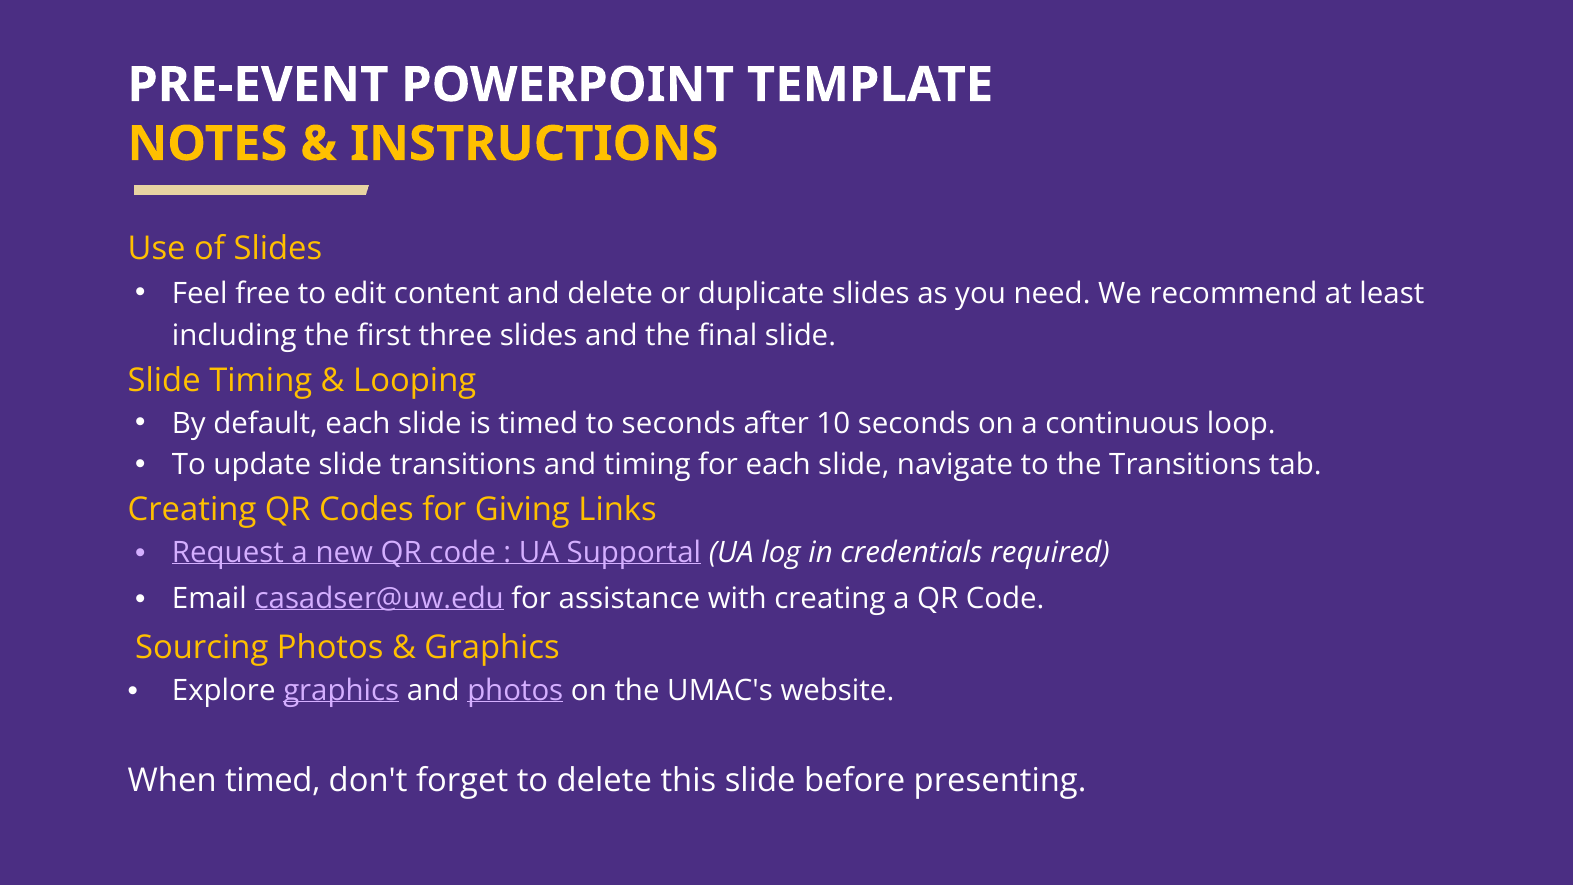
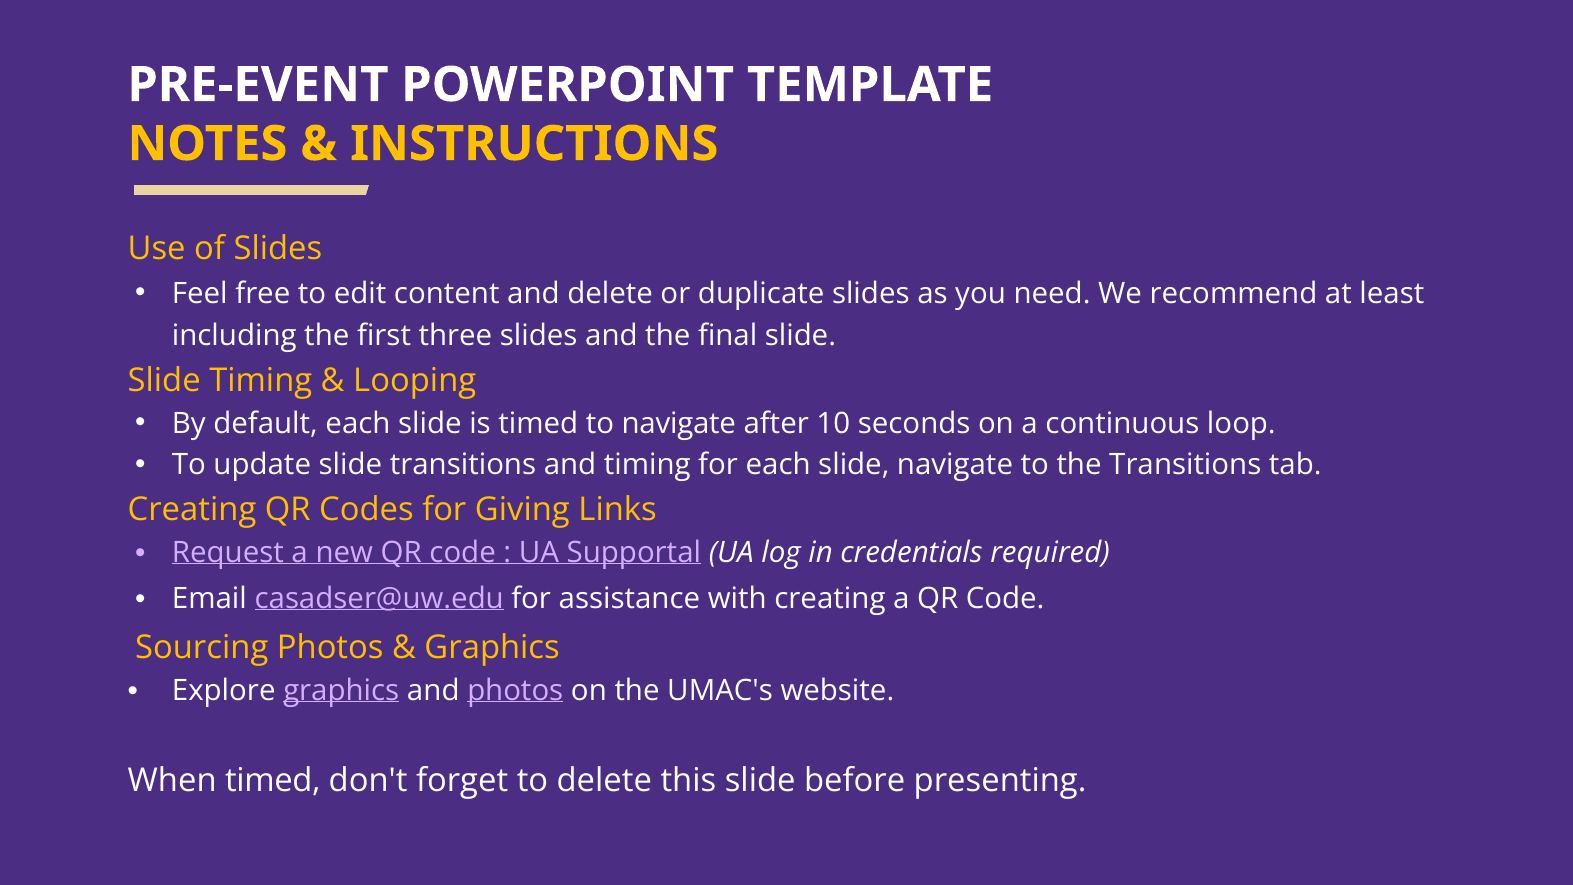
to seconds: seconds -> navigate
